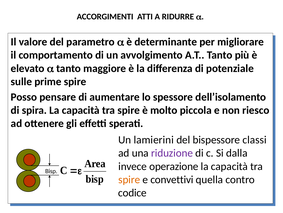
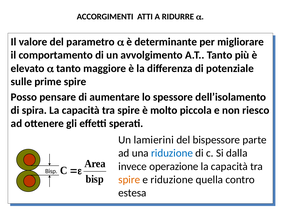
classi: classi -> parte
riduzione at (172, 153) colour: purple -> blue
e convettivi: convettivi -> riduzione
codice: codice -> estesa
